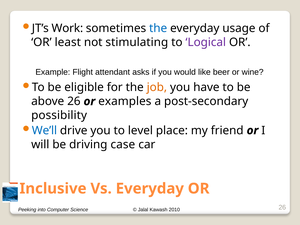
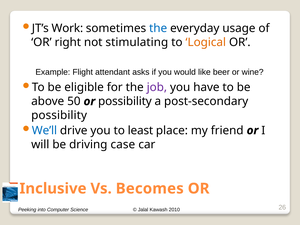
least: least -> right
Logical colour: purple -> orange
job colour: orange -> purple
above 26: 26 -> 50
or examples: examples -> possibility
level: level -> least
Vs Everyday: Everyday -> Becomes
